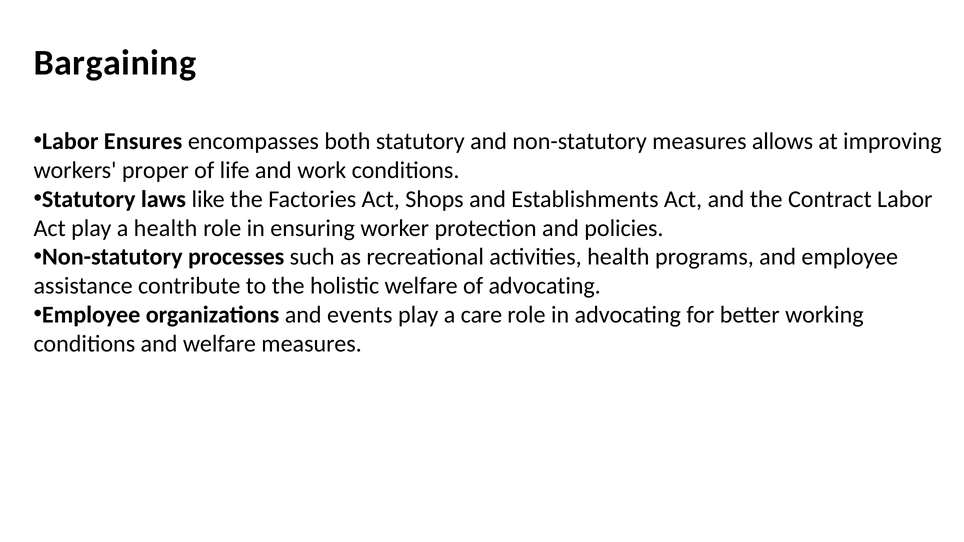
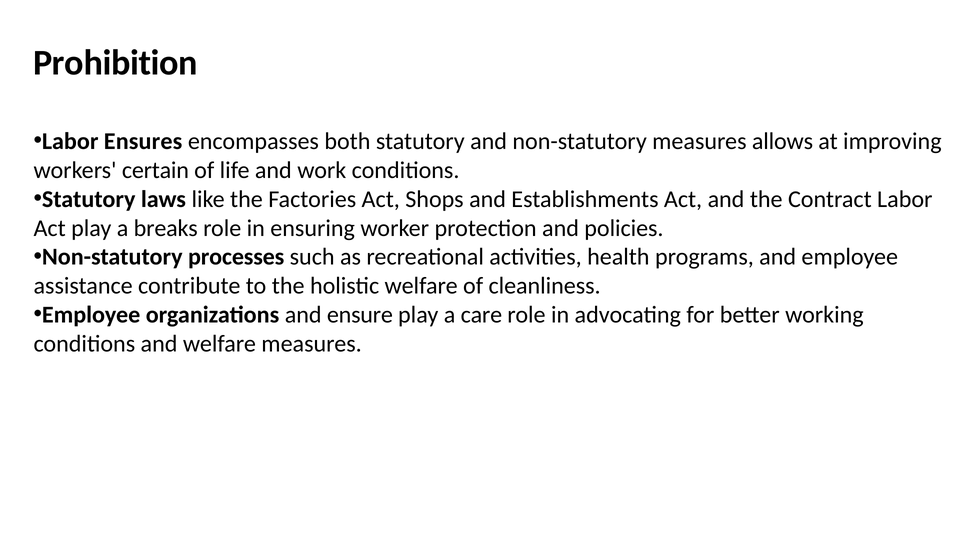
Bargaining: Bargaining -> Prohibition
proper: proper -> certain
a health: health -> breaks
of advocating: advocating -> cleanliness
events: events -> ensure
